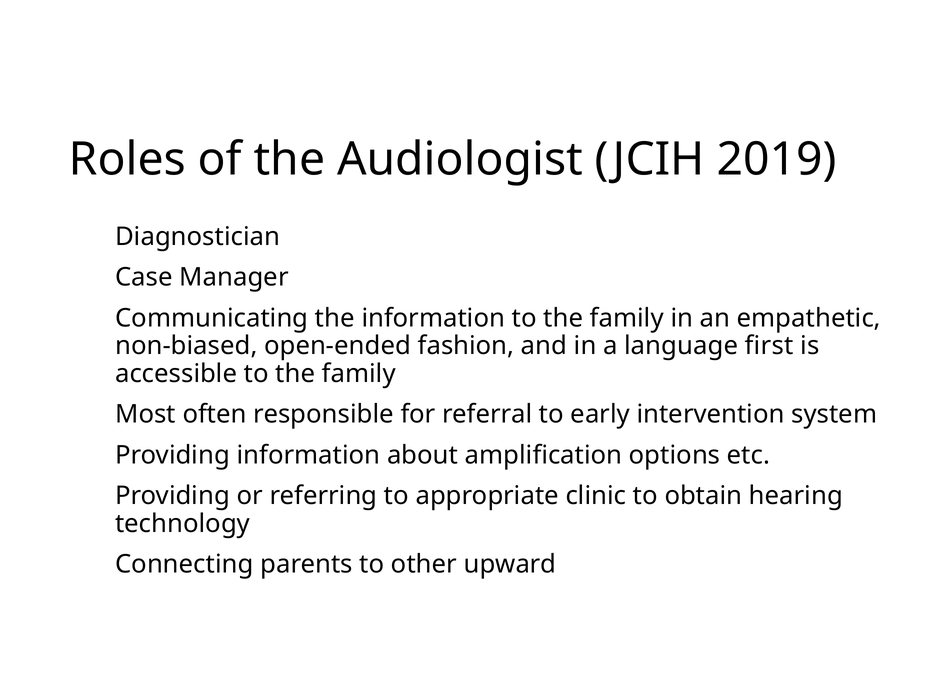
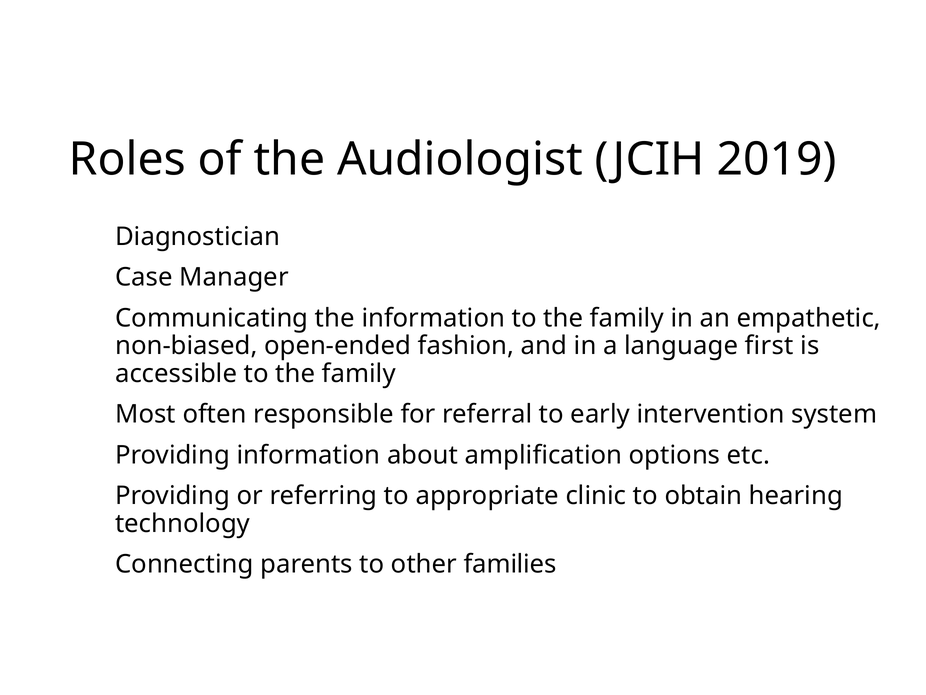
upward: upward -> families
